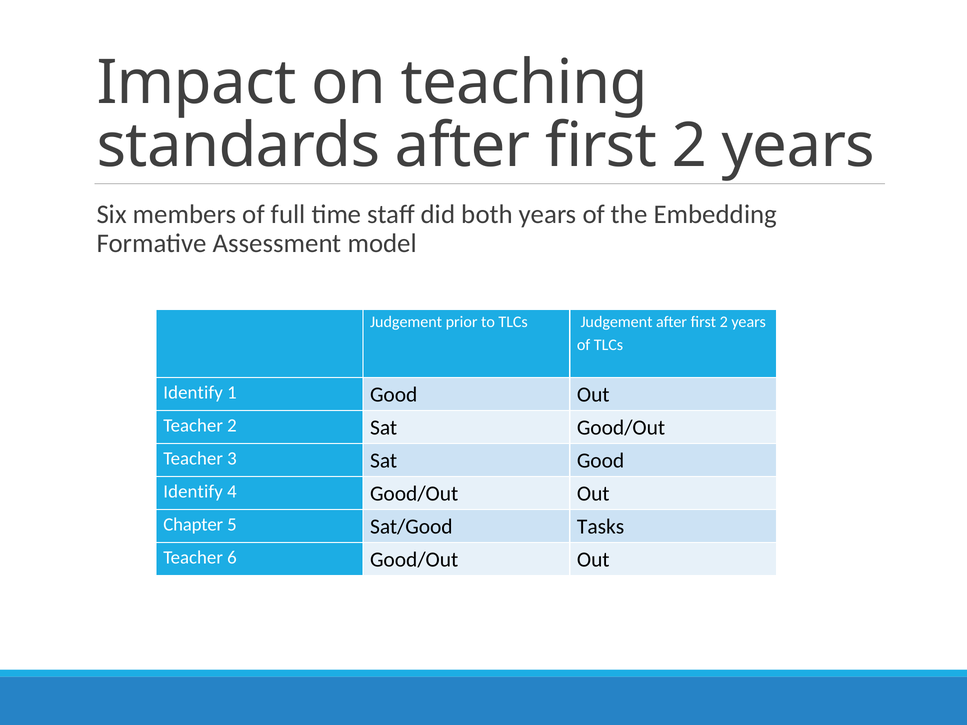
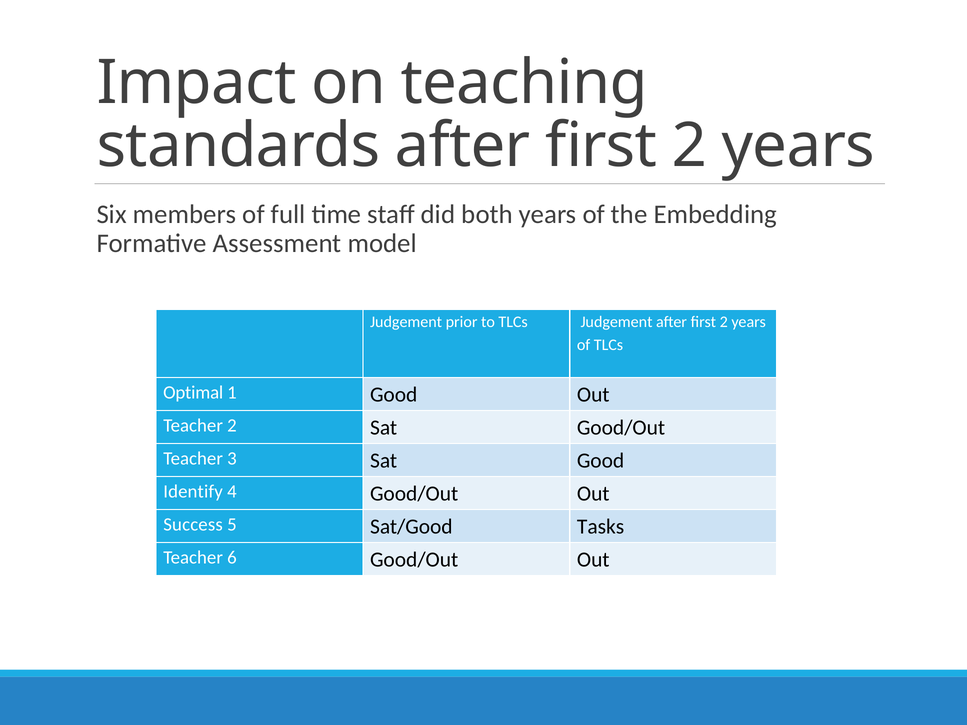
Identify at (193, 393): Identify -> Optimal
Chapter: Chapter -> Success
